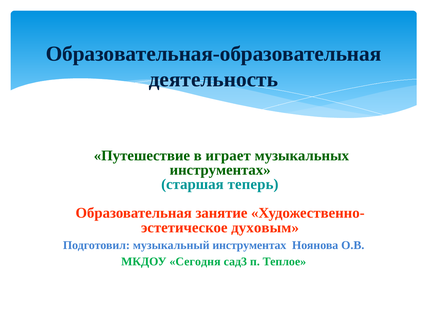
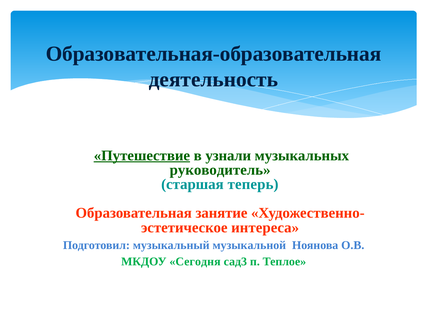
Путешествие underline: none -> present
играет: играет -> узнали
инструментах at (220, 170): инструментах -> руководитель
духовым: духовым -> интереса
музыкальный инструментах: инструментах -> музыкальной
